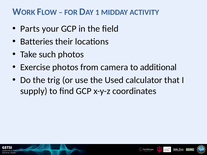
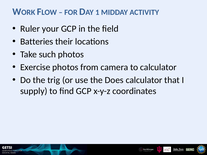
Parts: Parts -> Ruler
to additional: additional -> calculator
Used: Used -> Does
